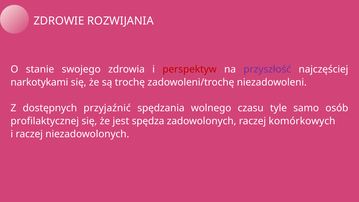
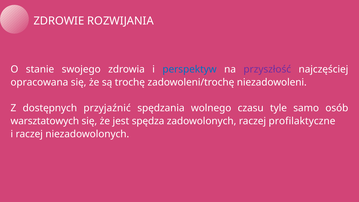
perspektyw colour: red -> blue
narkotykami: narkotykami -> opracowana
profilaktycznej: profilaktycznej -> warsztatowych
komórkowych: komórkowych -> profilaktyczne
